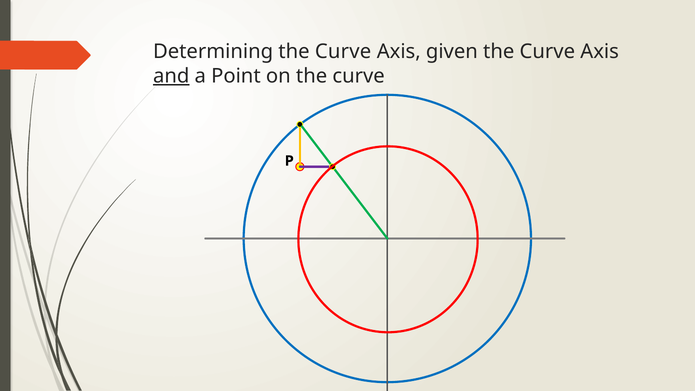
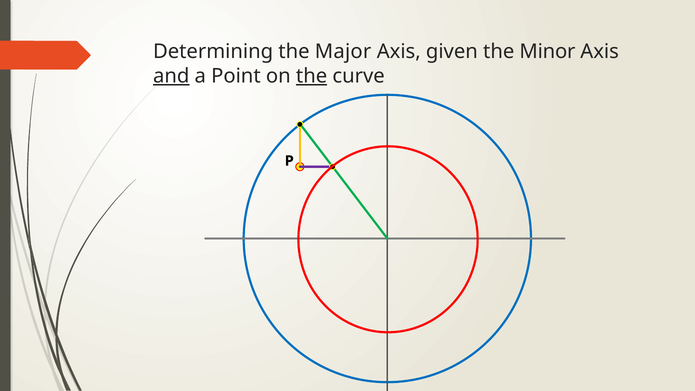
Determining the Curve: Curve -> Major
given the Curve: Curve -> Minor
the at (312, 76) underline: none -> present
